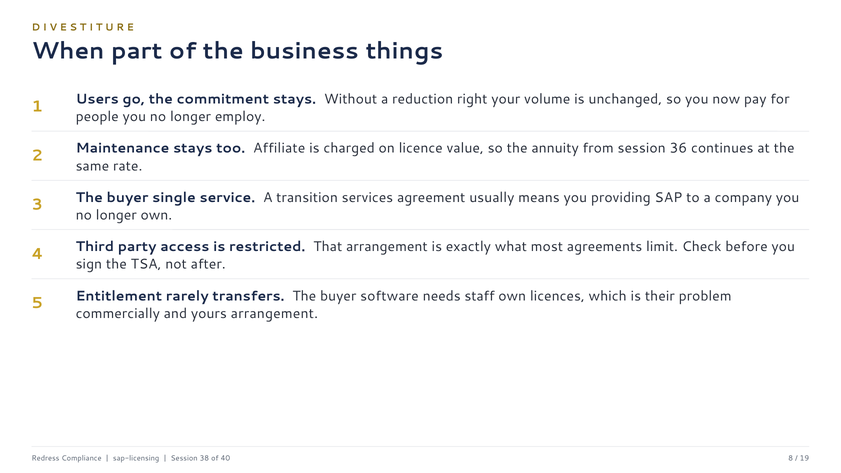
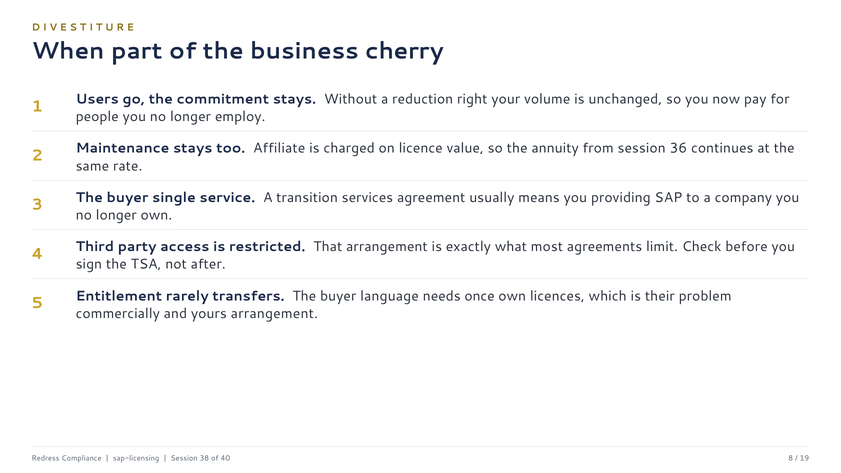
things: things -> cherry
software: software -> language
staff: staff -> once
